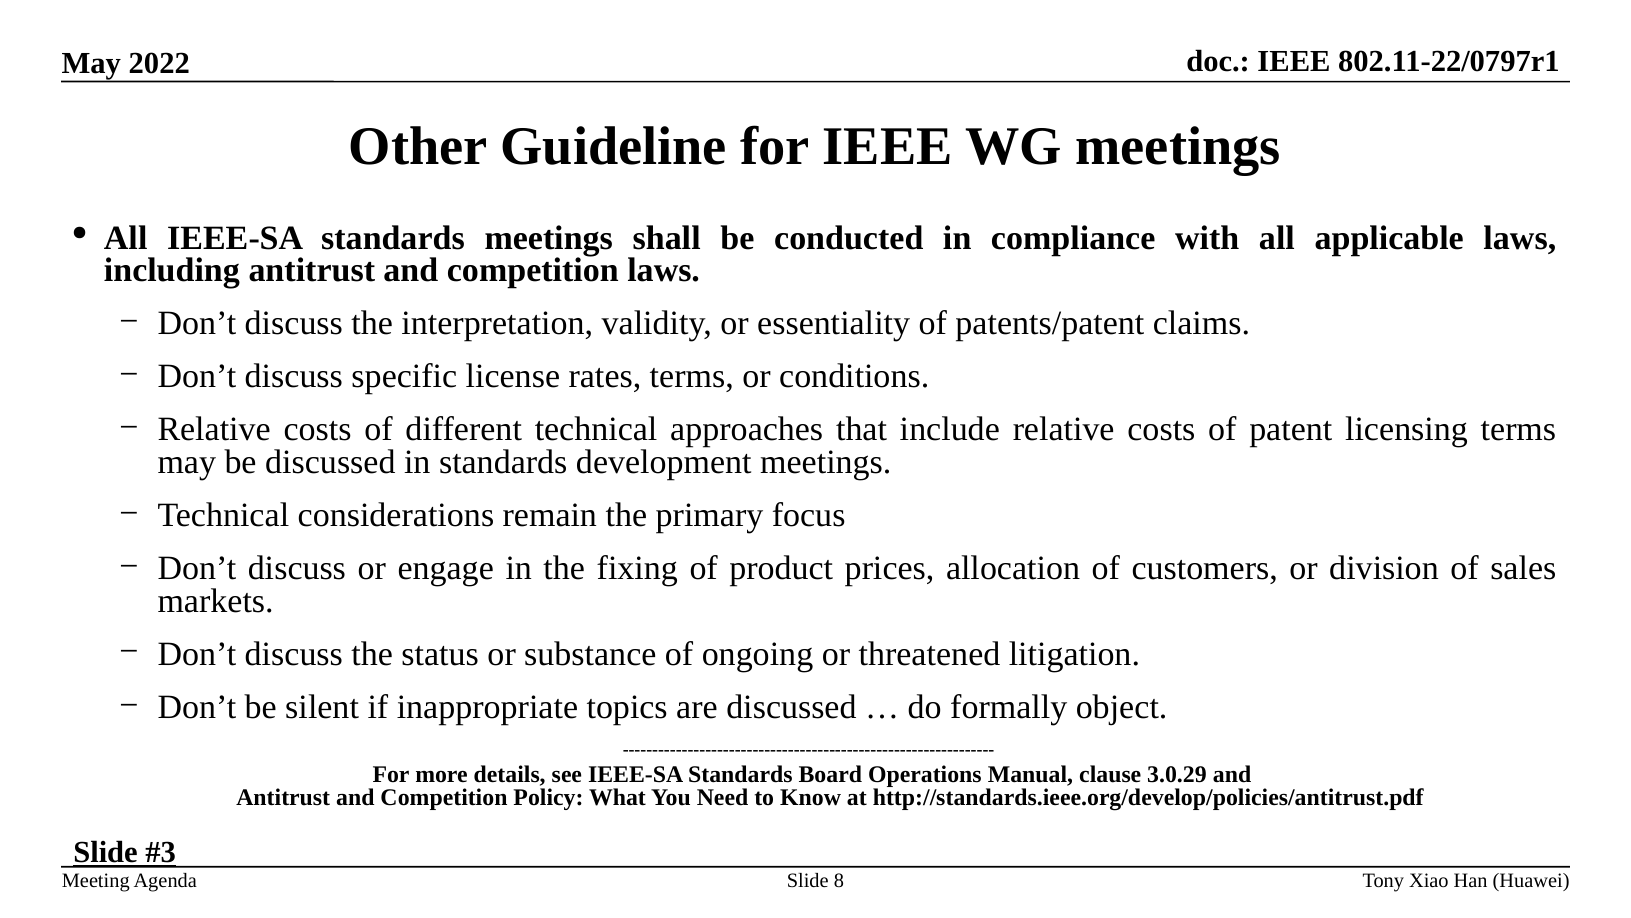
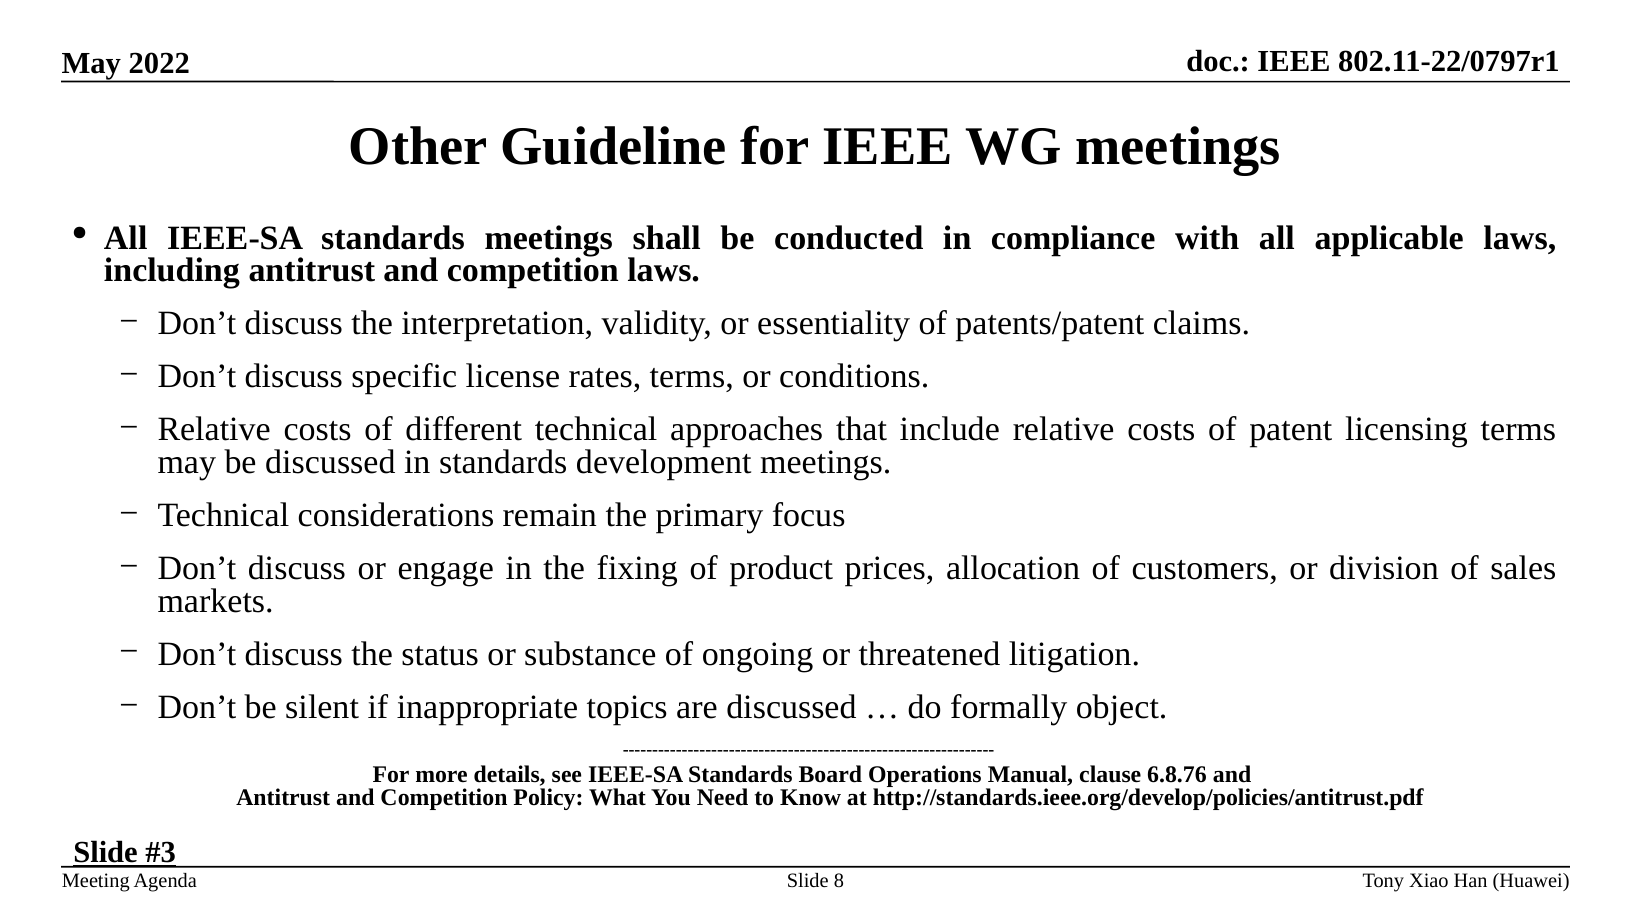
3.0.29: 3.0.29 -> 6.8.76
